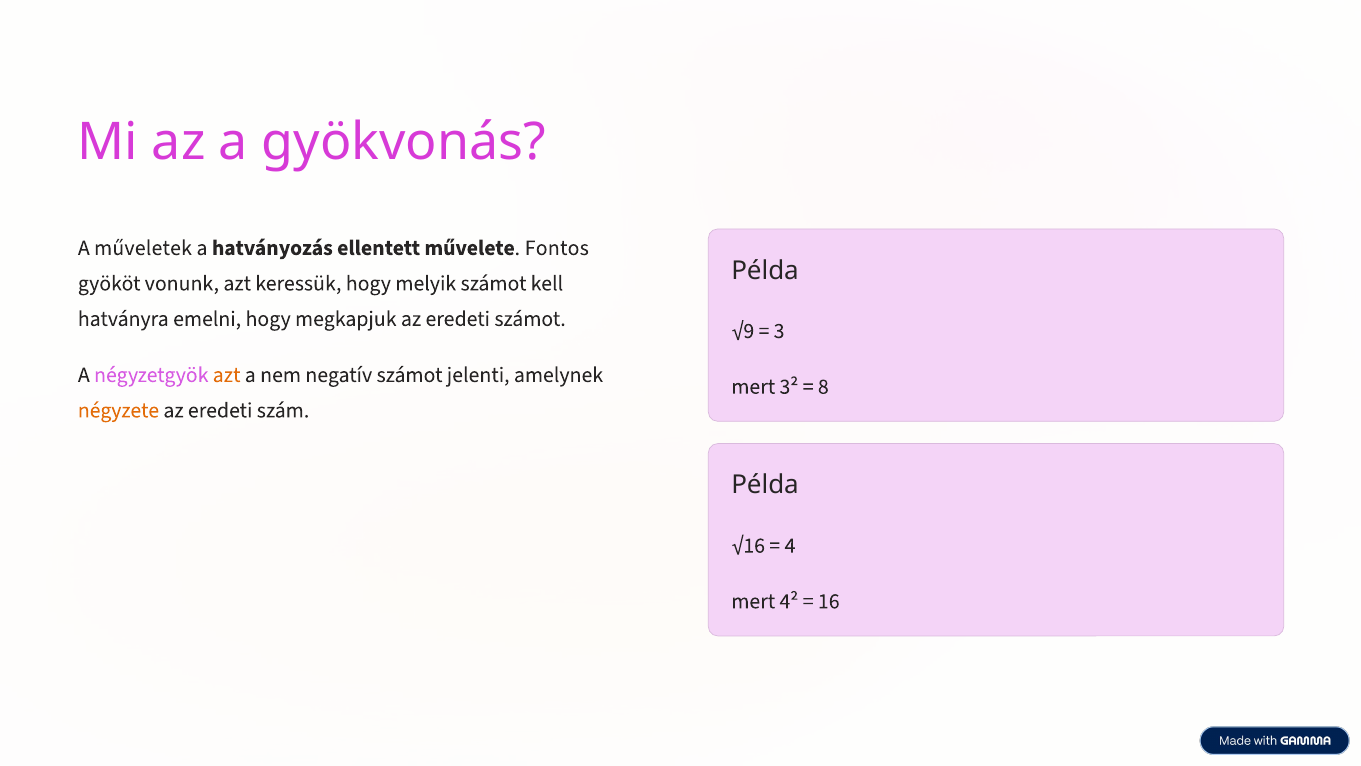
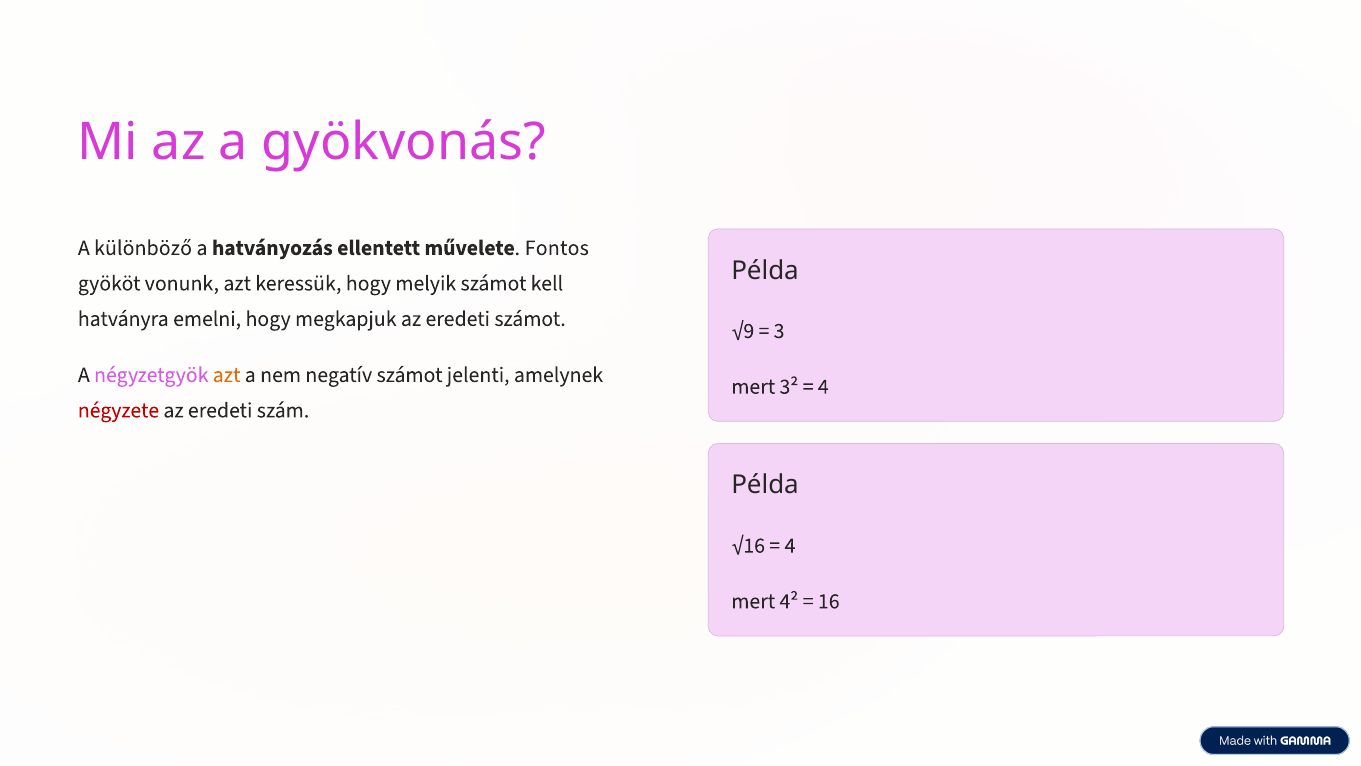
műveletek: műveletek -> különböző
8 at (823, 386): 8 -> 4
négyzete colour: orange -> red
